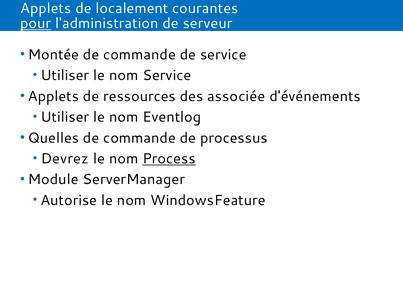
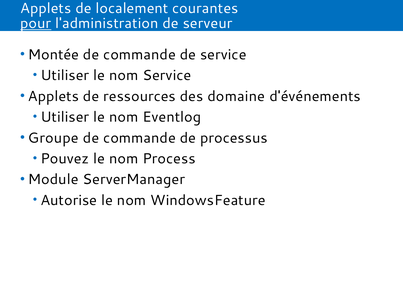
associée: associée -> domaine
Quelles: Quelles -> Groupe
Devrez: Devrez -> Pouvez
Process underline: present -> none
